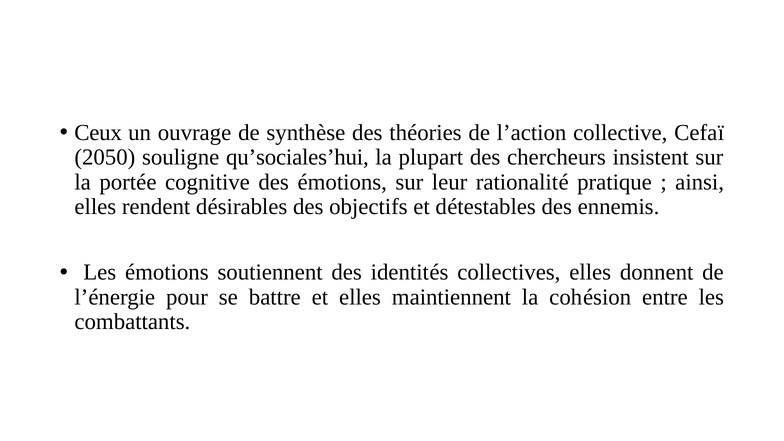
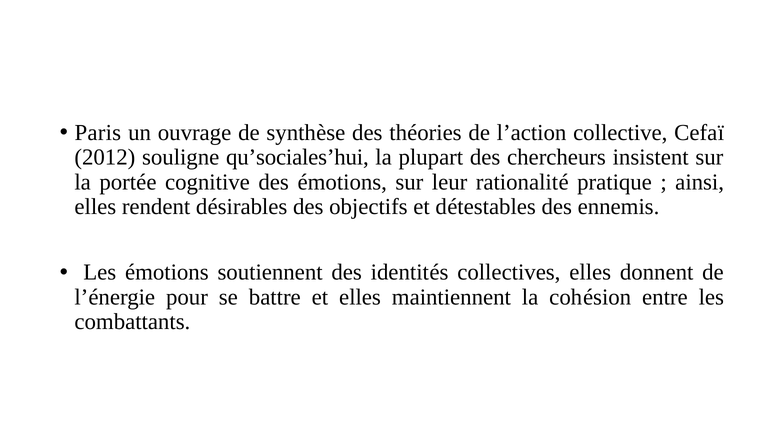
Ceux: Ceux -> Paris
2050: 2050 -> 2012
